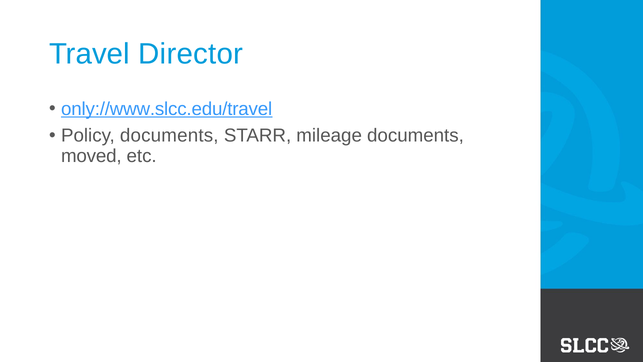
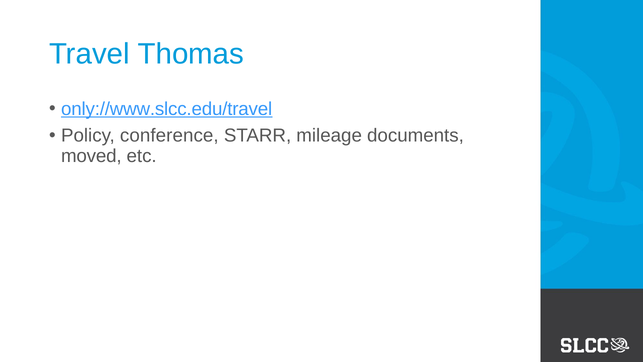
Director: Director -> Thomas
Policy documents: documents -> conference
